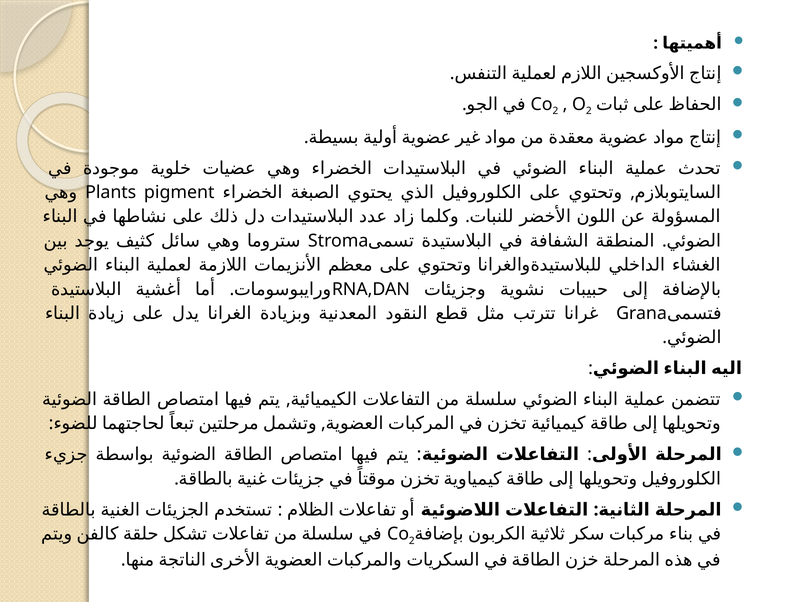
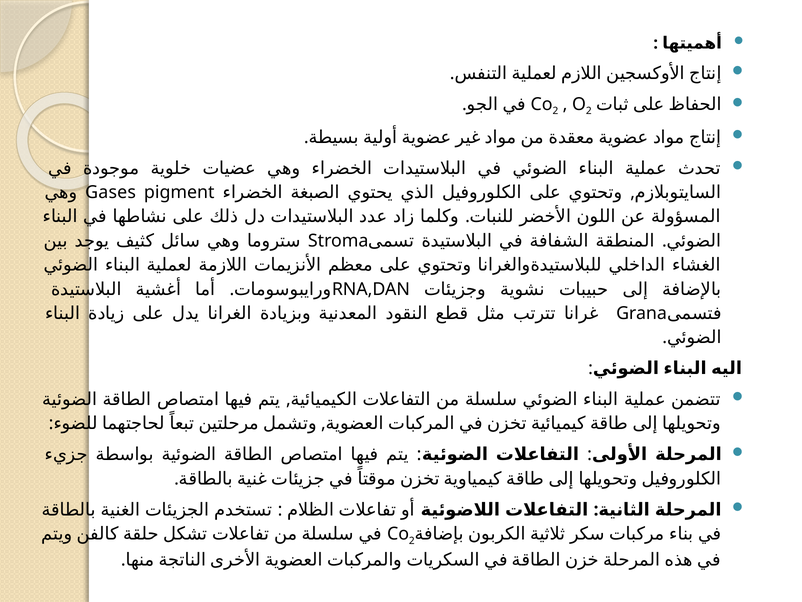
Plants: Plants -> Gases
